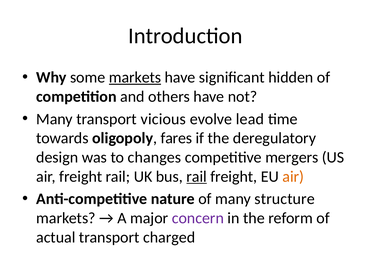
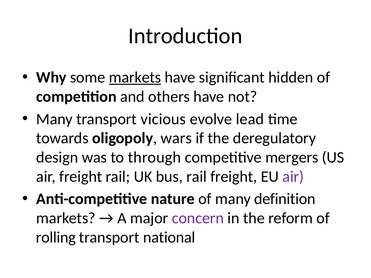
fares: fares -> wars
changes: changes -> through
rail at (197, 177) underline: present -> none
air at (293, 177) colour: orange -> purple
structure: structure -> definition
actual: actual -> rolling
charged: charged -> national
